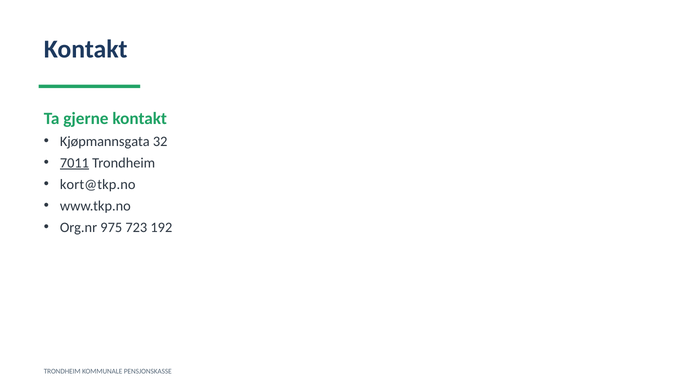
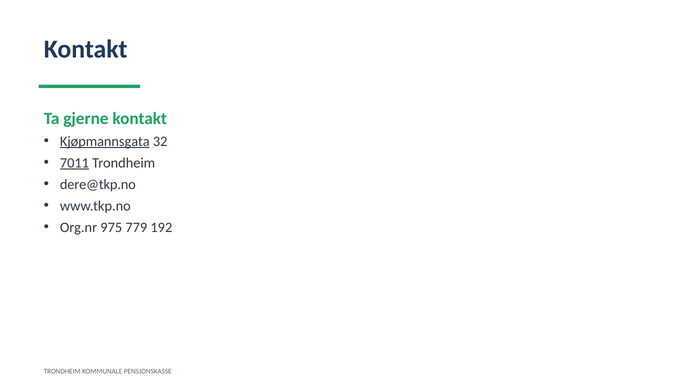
Kjøpmannsgata underline: none -> present
kort@tkp.no: kort@tkp.no -> dere@tkp.no
723: 723 -> 779
